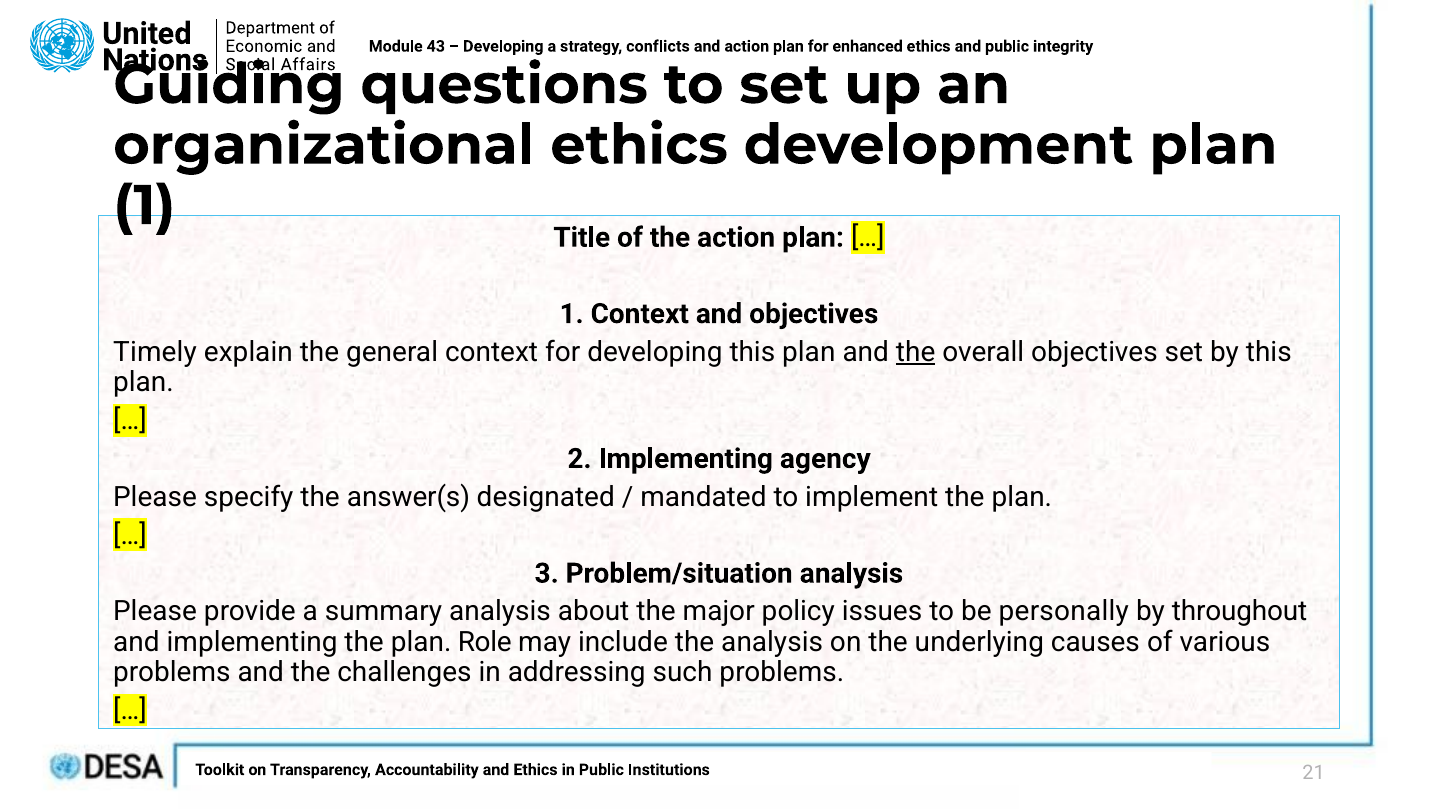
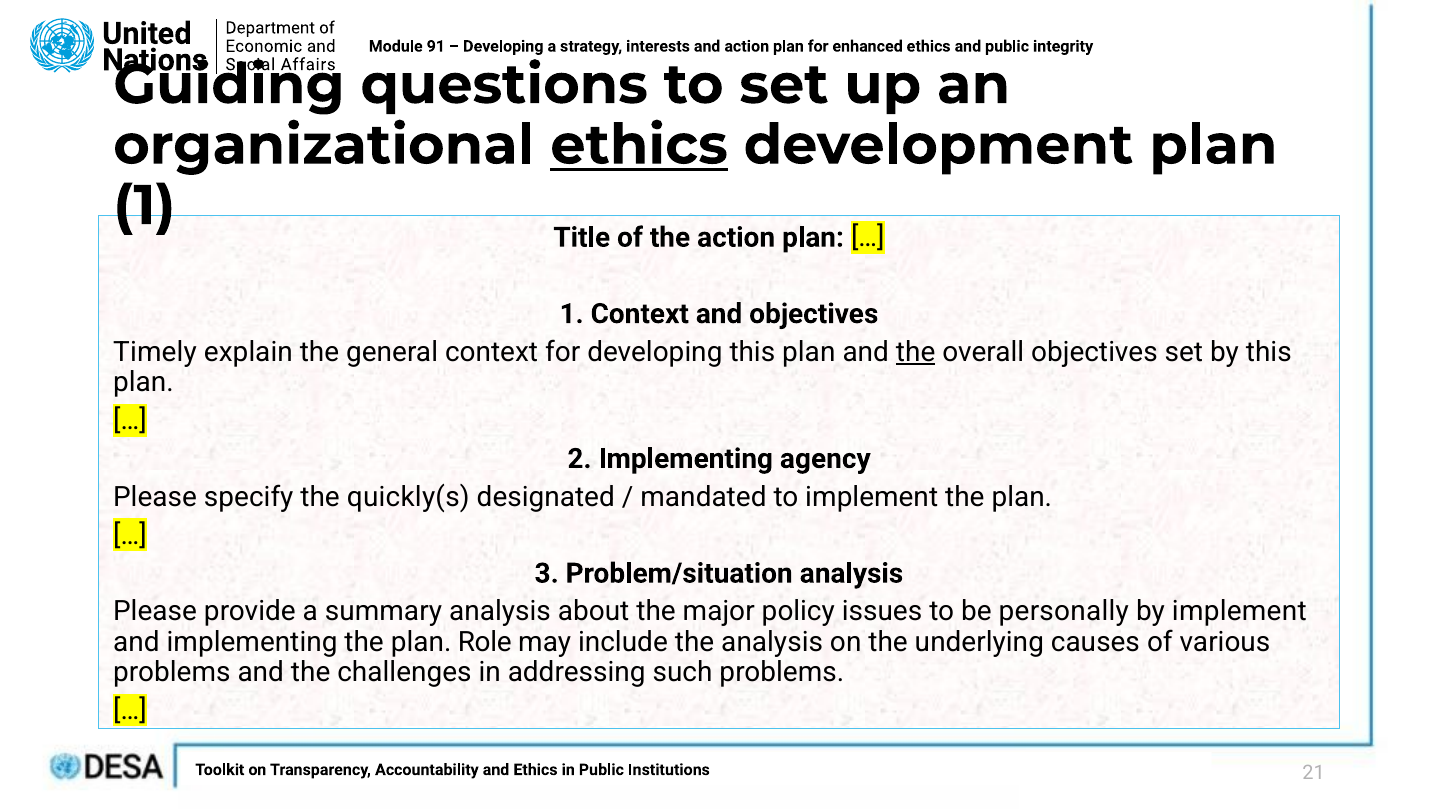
43: 43 -> 91
conflicts: conflicts -> interests
ethics at (639, 145) underline: none -> present
answer(s: answer(s -> quickly(s
by throughout: throughout -> implement
